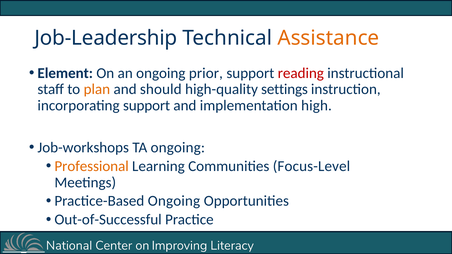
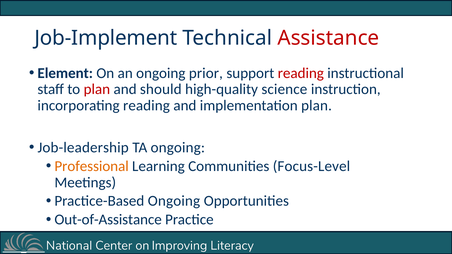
Job-Leadership: Job-Leadership -> Job-Implement
Assistance colour: orange -> red
plan at (97, 89) colour: orange -> red
settings: settings -> science
incorporating support: support -> reading
implementation high: high -> plan
Job-workshops: Job-workshops -> Job-leadership
Out-of-Successful: Out-of-Successful -> Out-of-Assistance
